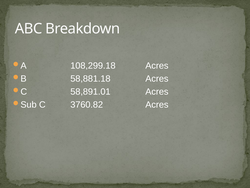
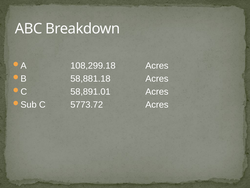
3760.82: 3760.82 -> 5773.72
